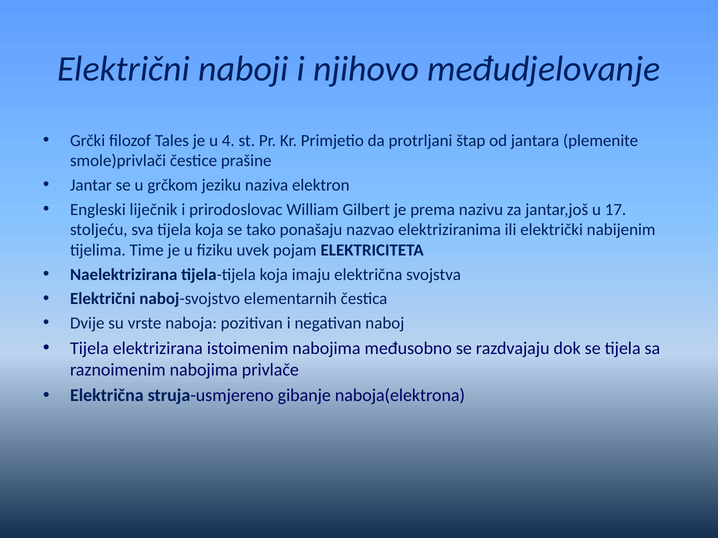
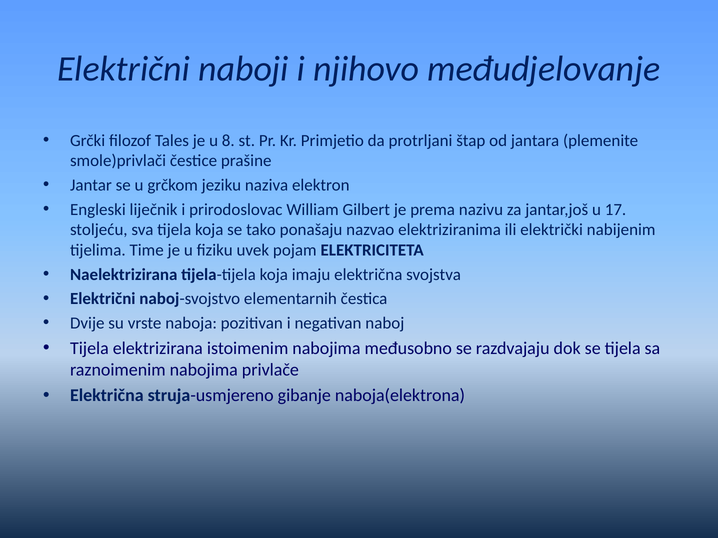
4: 4 -> 8
